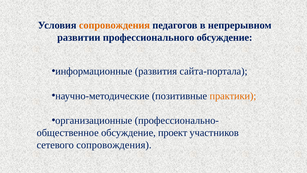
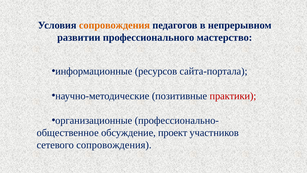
профессионального обсуждение: обсуждение -> мастерство
развития: развития -> ресурсов
практики colour: orange -> red
